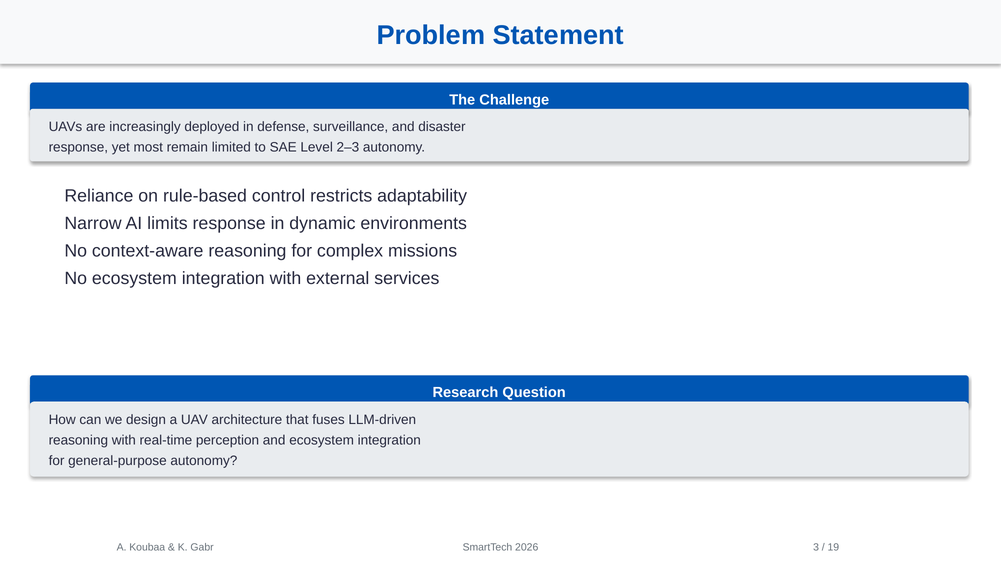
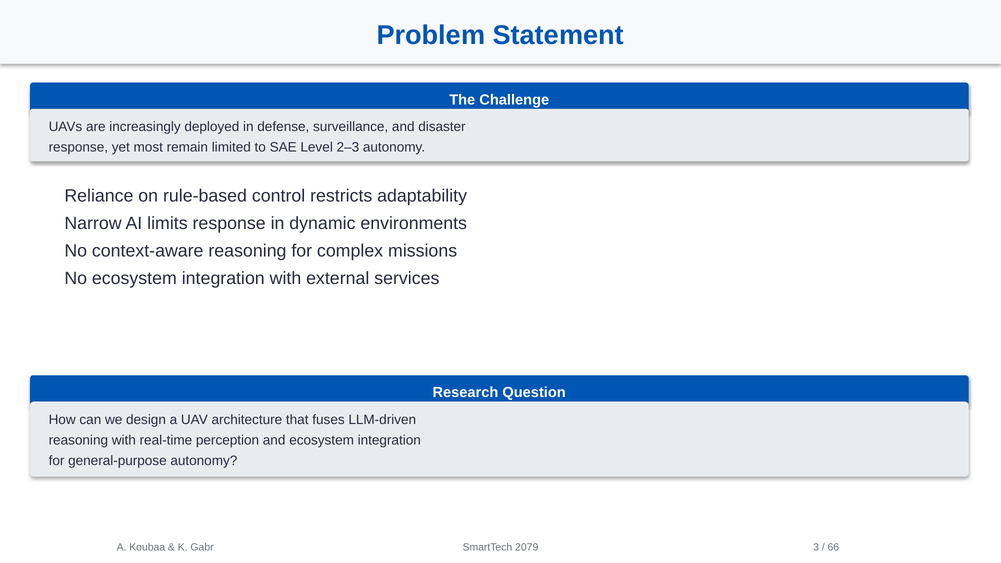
2026: 2026 -> 2079
19: 19 -> 66
